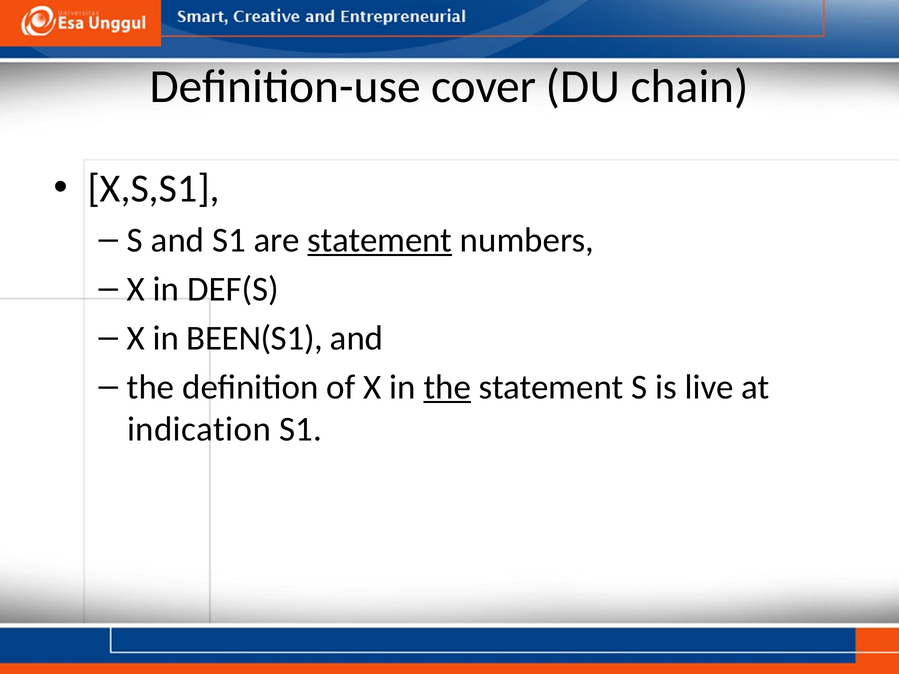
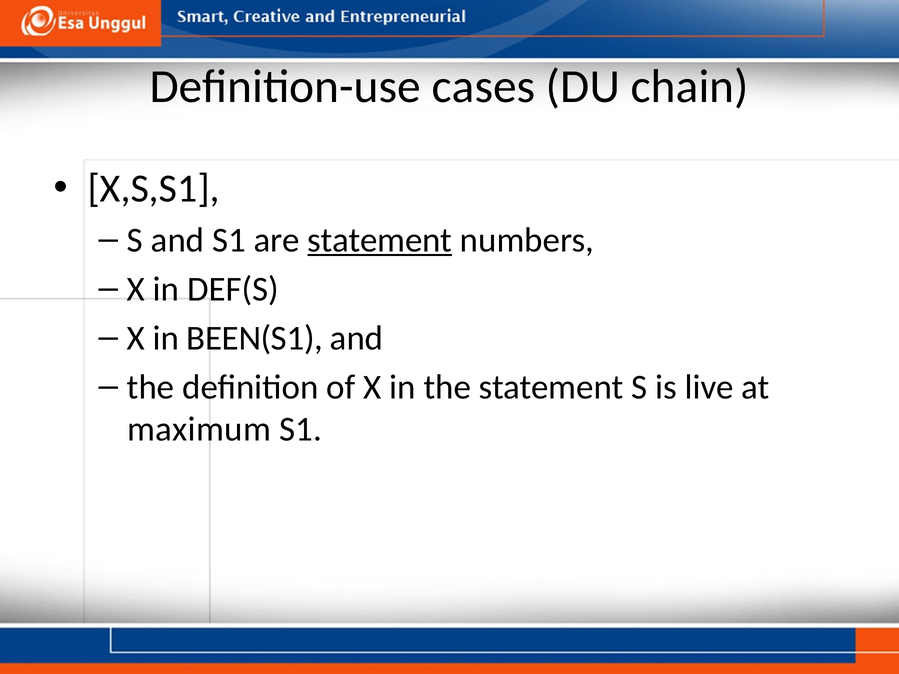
cover: cover -> cases
the at (447, 387) underline: present -> none
indication: indication -> maximum
